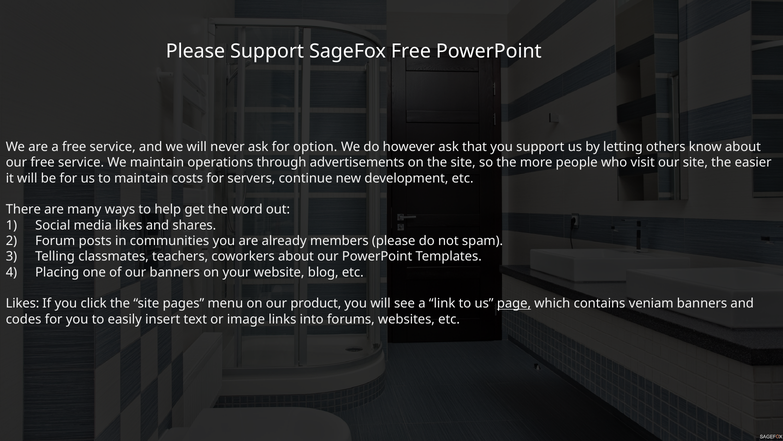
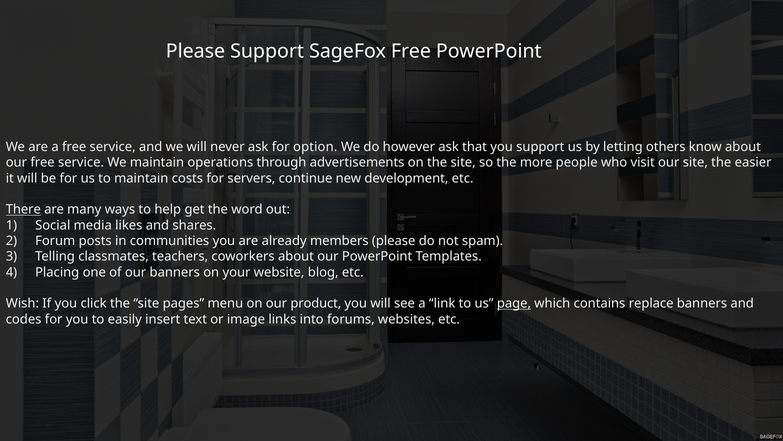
There underline: none -> present
Likes at (22, 303): Likes -> Wish
veniam: veniam -> replace
